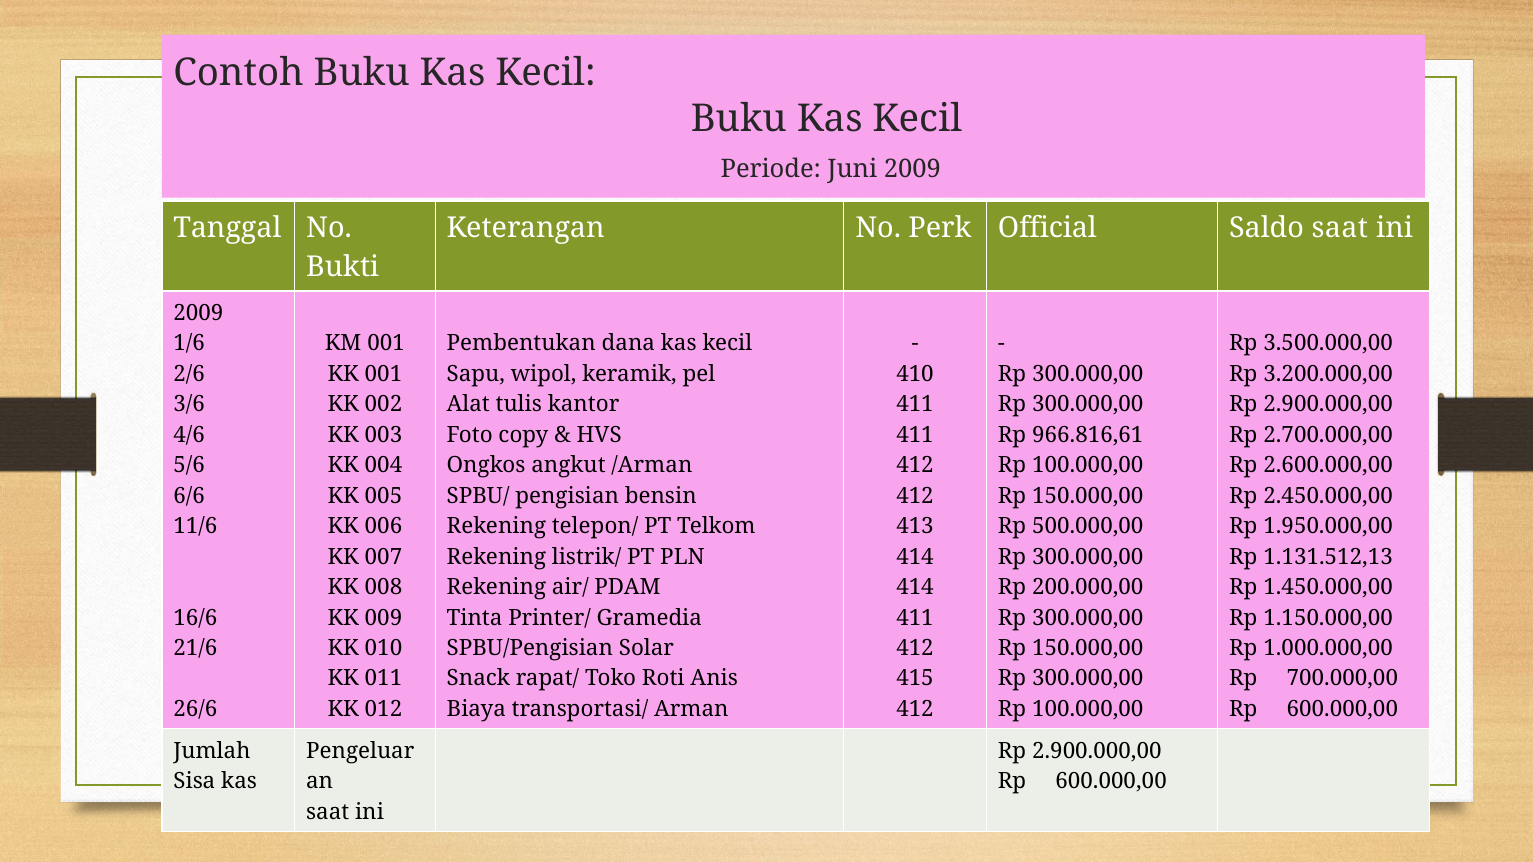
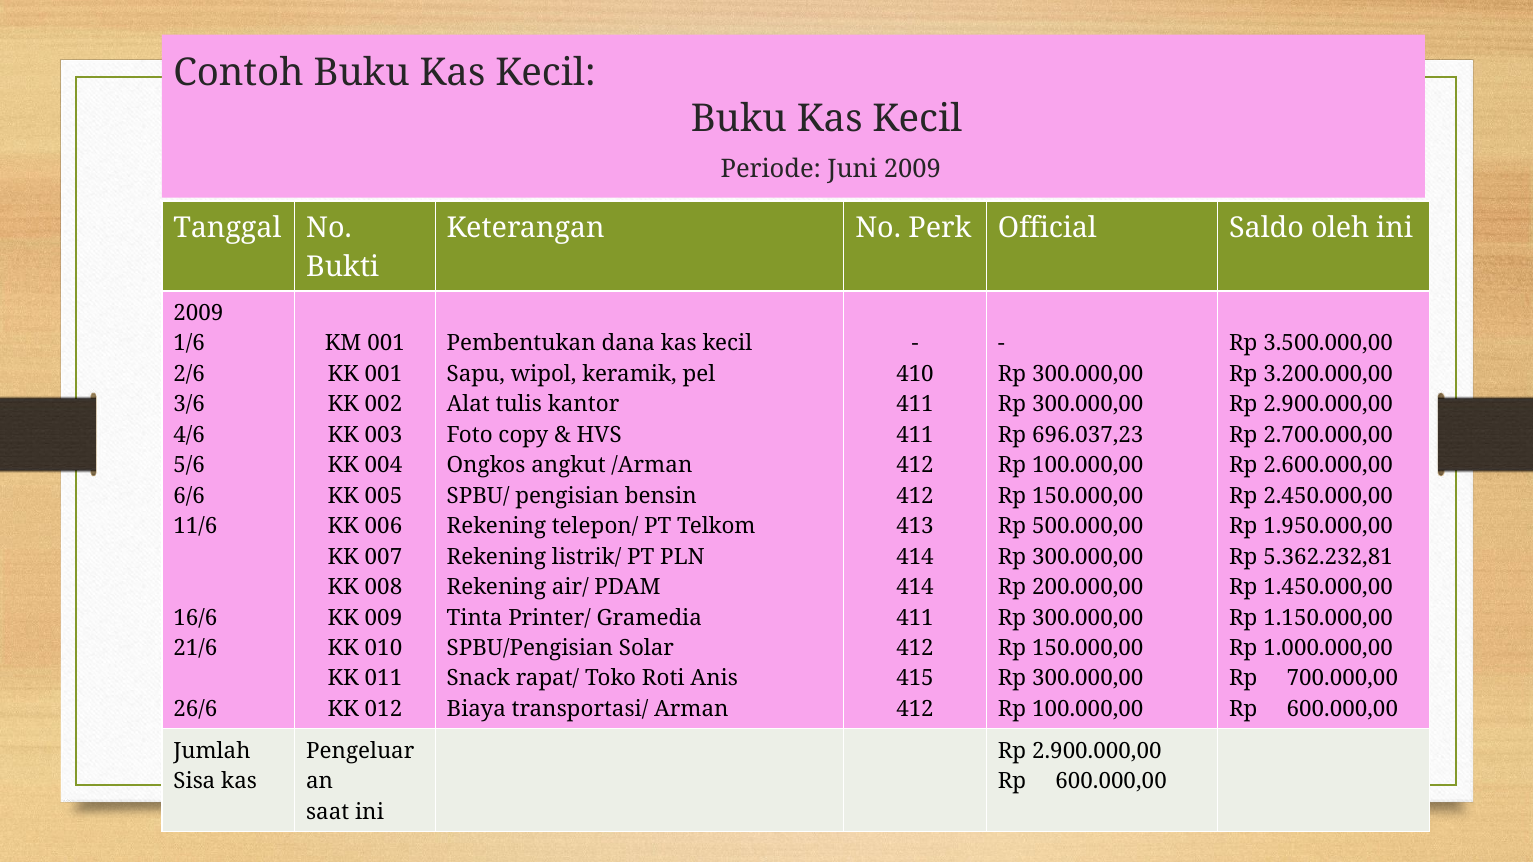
Saldo saat: saat -> oleh
966.816,61: 966.816,61 -> 696.037,23
1.131.512,13: 1.131.512,13 -> 5.362.232,81
